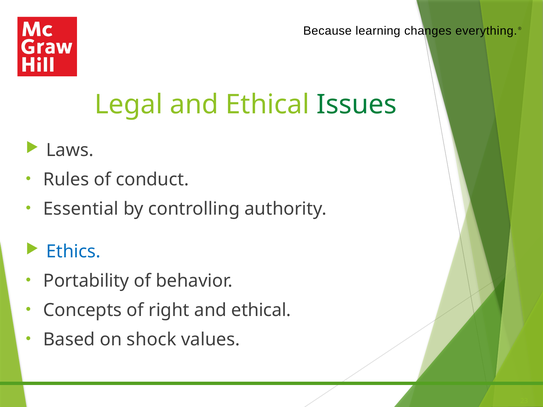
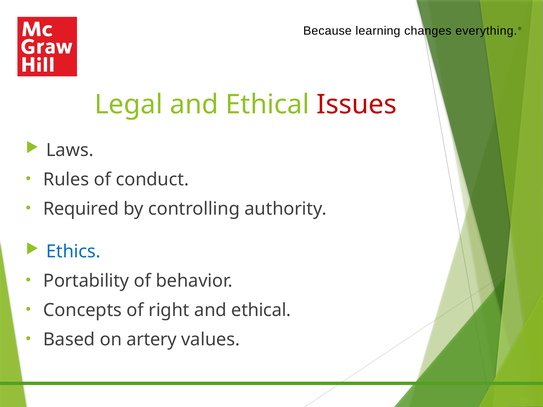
Issues colour: green -> red
Essential: Essential -> Required
shock: shock -> artery
